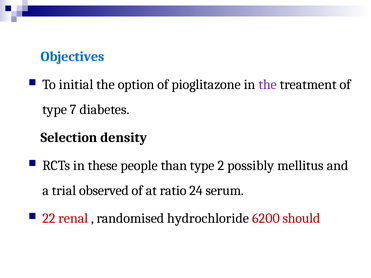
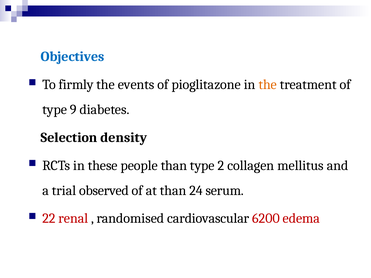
initial: initial -> firmly
option: option -> events
the at (268, 85) colour: purple -> orange
7: 7 -> 9
possibly: possibly -> collagen
at ratio: ratio -> than
hydrochloride: hydrochloride -> cardiovascular
should: should -> edema
